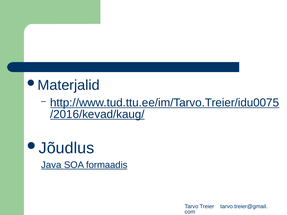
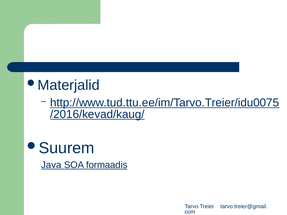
Jõudlus: Jõudlus -> Suurem
